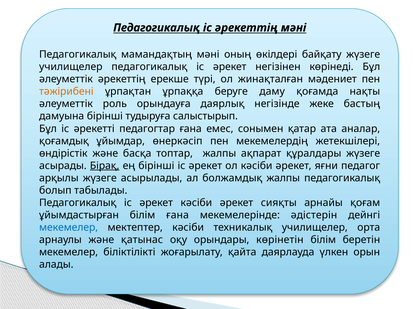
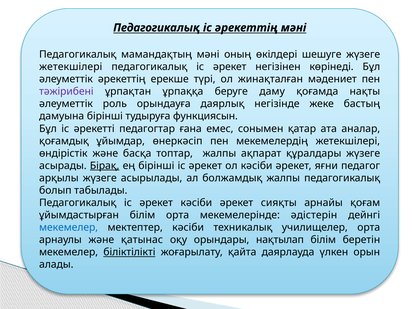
байқату: байқату -> шешуге
училищелер at (71, 67): училищелер -> жетекшілері
тәжірибені colour: orange -> purple
салыстырып: салыстырып -> функциясын
білім ғана: ғана -> орта
көрінетін: көрінетін -> нақтылап
біліктілікті underline: none -> present
